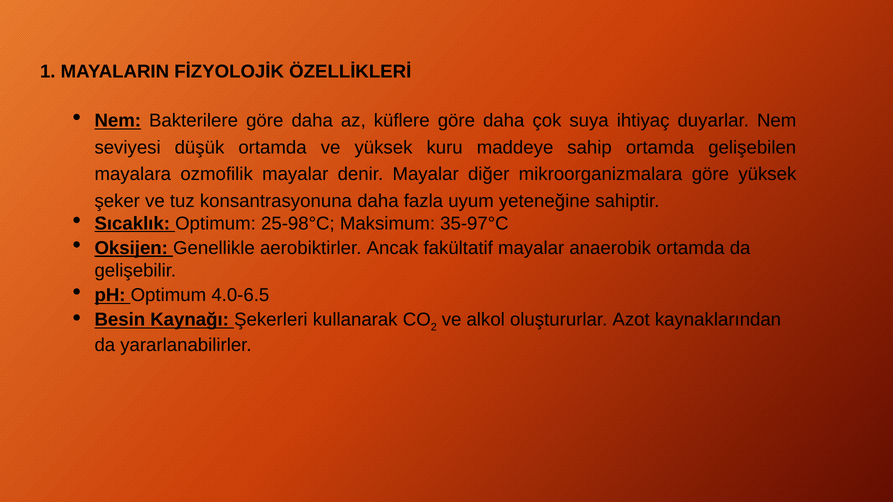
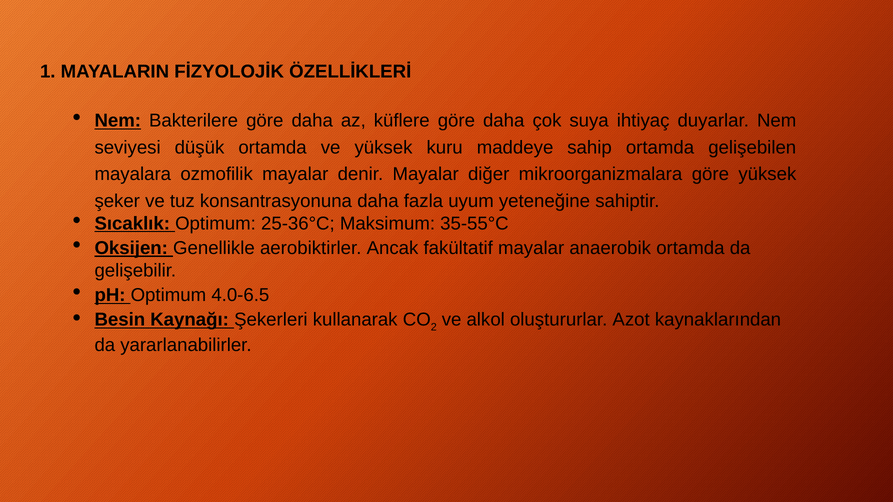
25-98°C: 25-98°C -> 25-36°C
35-97°C: 35-97°C -> 35-55°C
